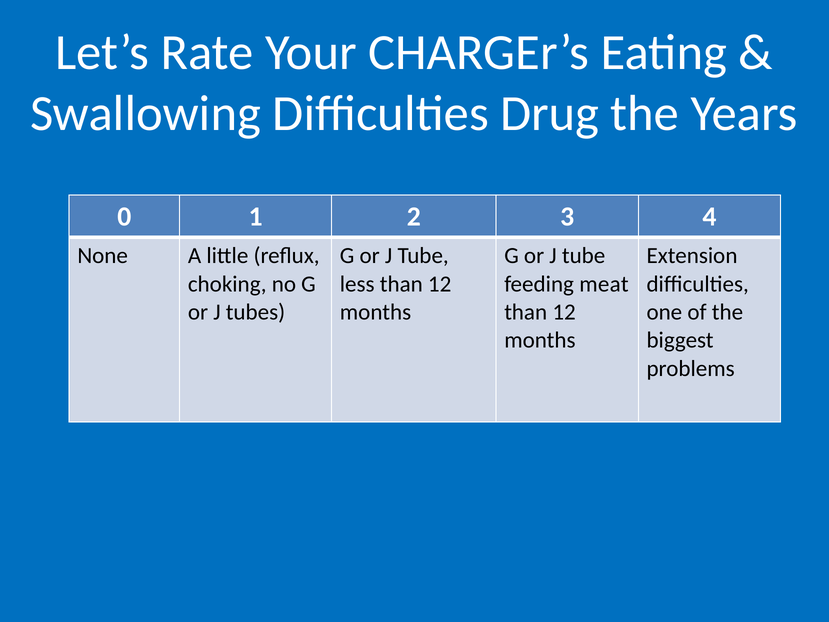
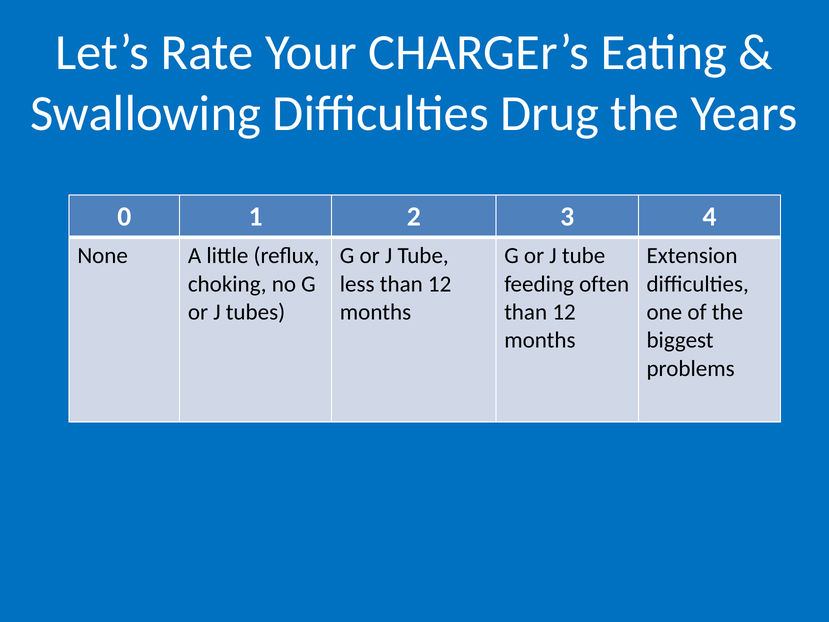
meat: meat -> often
